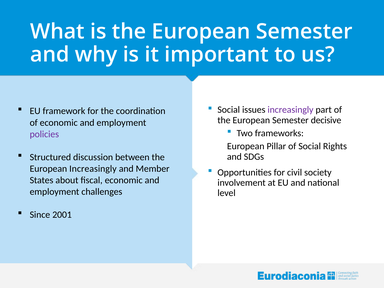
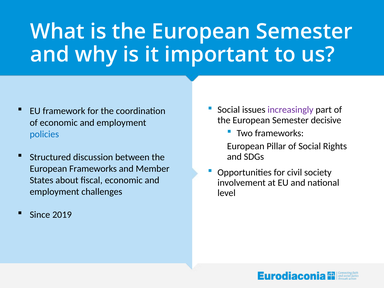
policies colour: purple -> blue
European Increasingly: Increasingly -> Frameworks
2001: 2001 -> 2019
